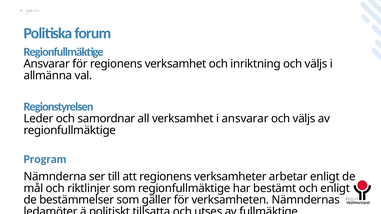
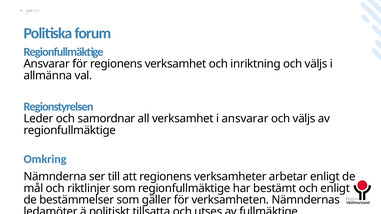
Program: Program -> Omkring
